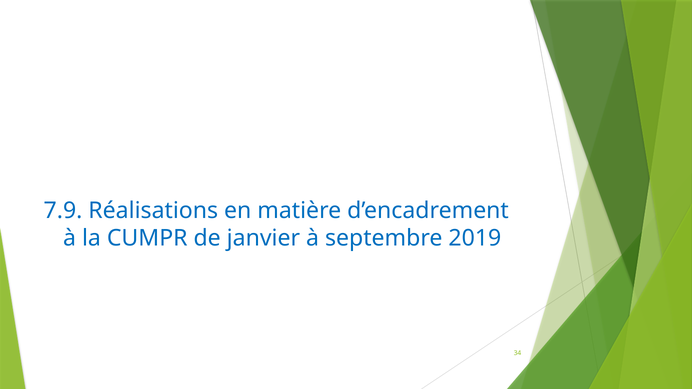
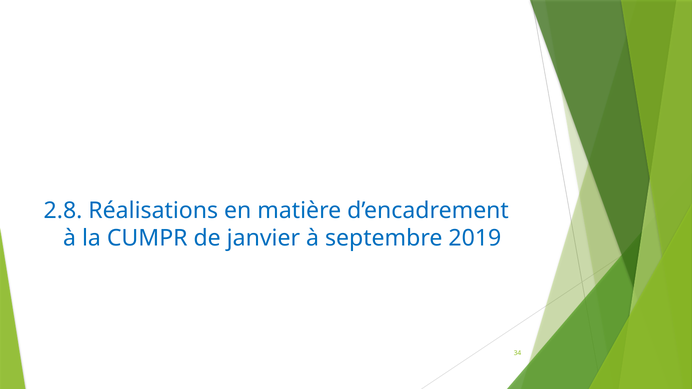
7.9: 7.9 -> 2.8
